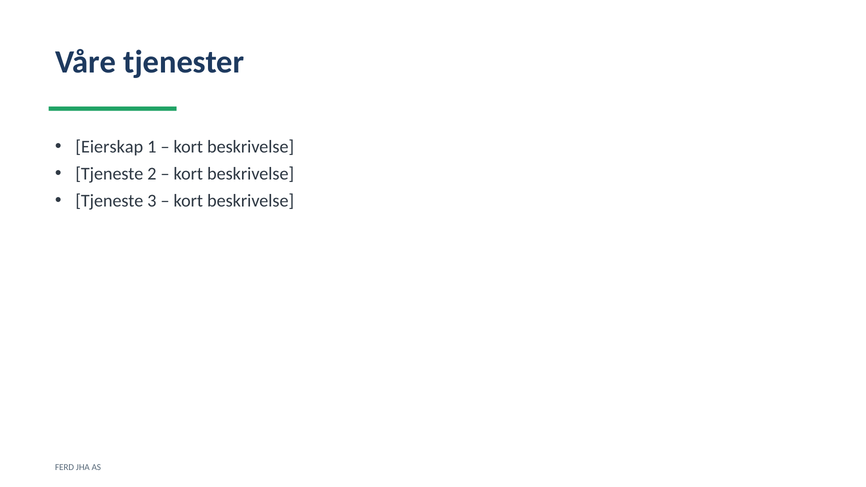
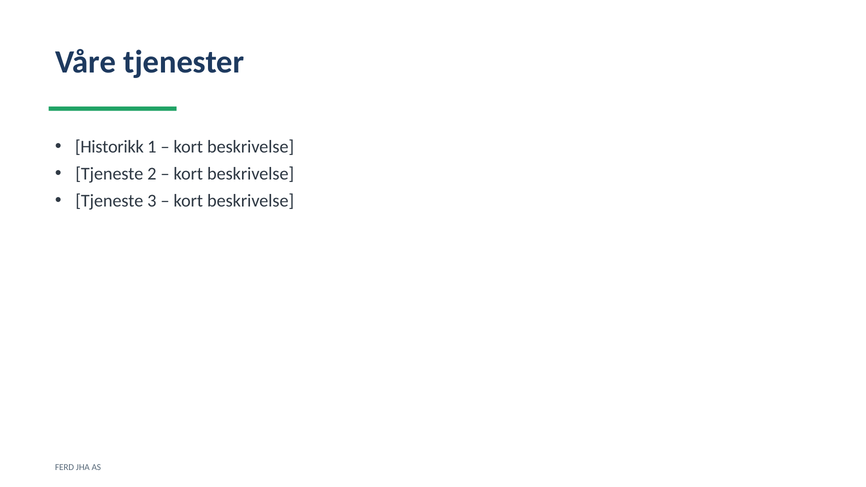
Eierskap: Eierskap -> Historikk
